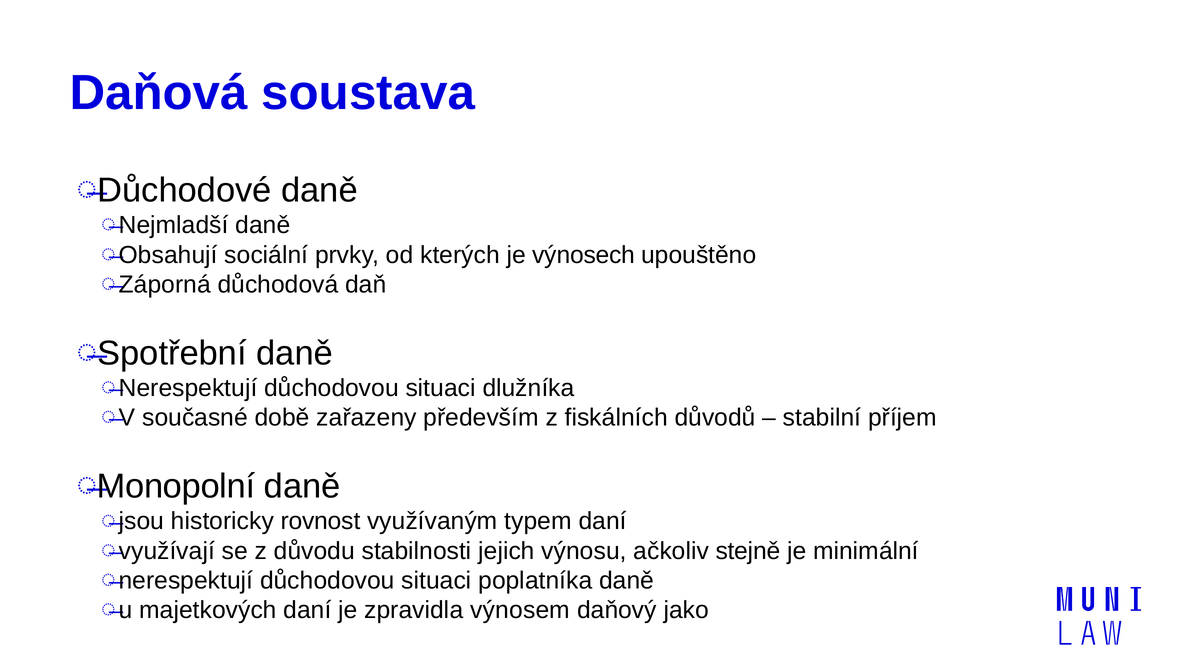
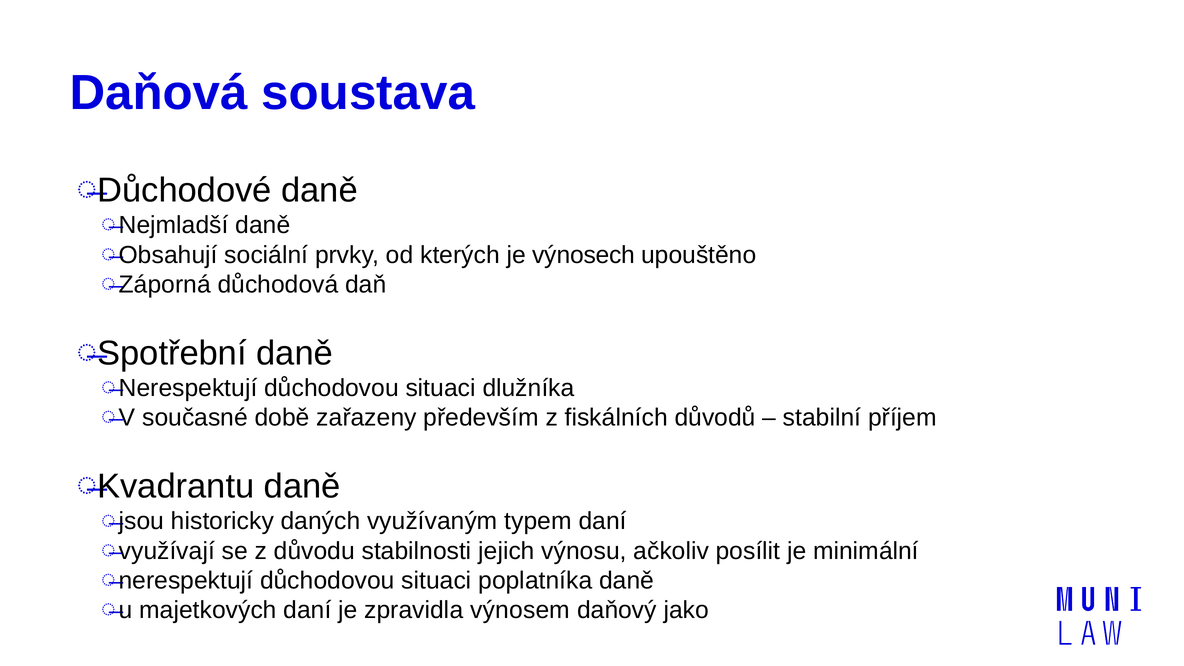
Monopolní: Monopolní -> Kvadrantu
rovnost: rovnost -> daných
stejně: stejně -> posílit
